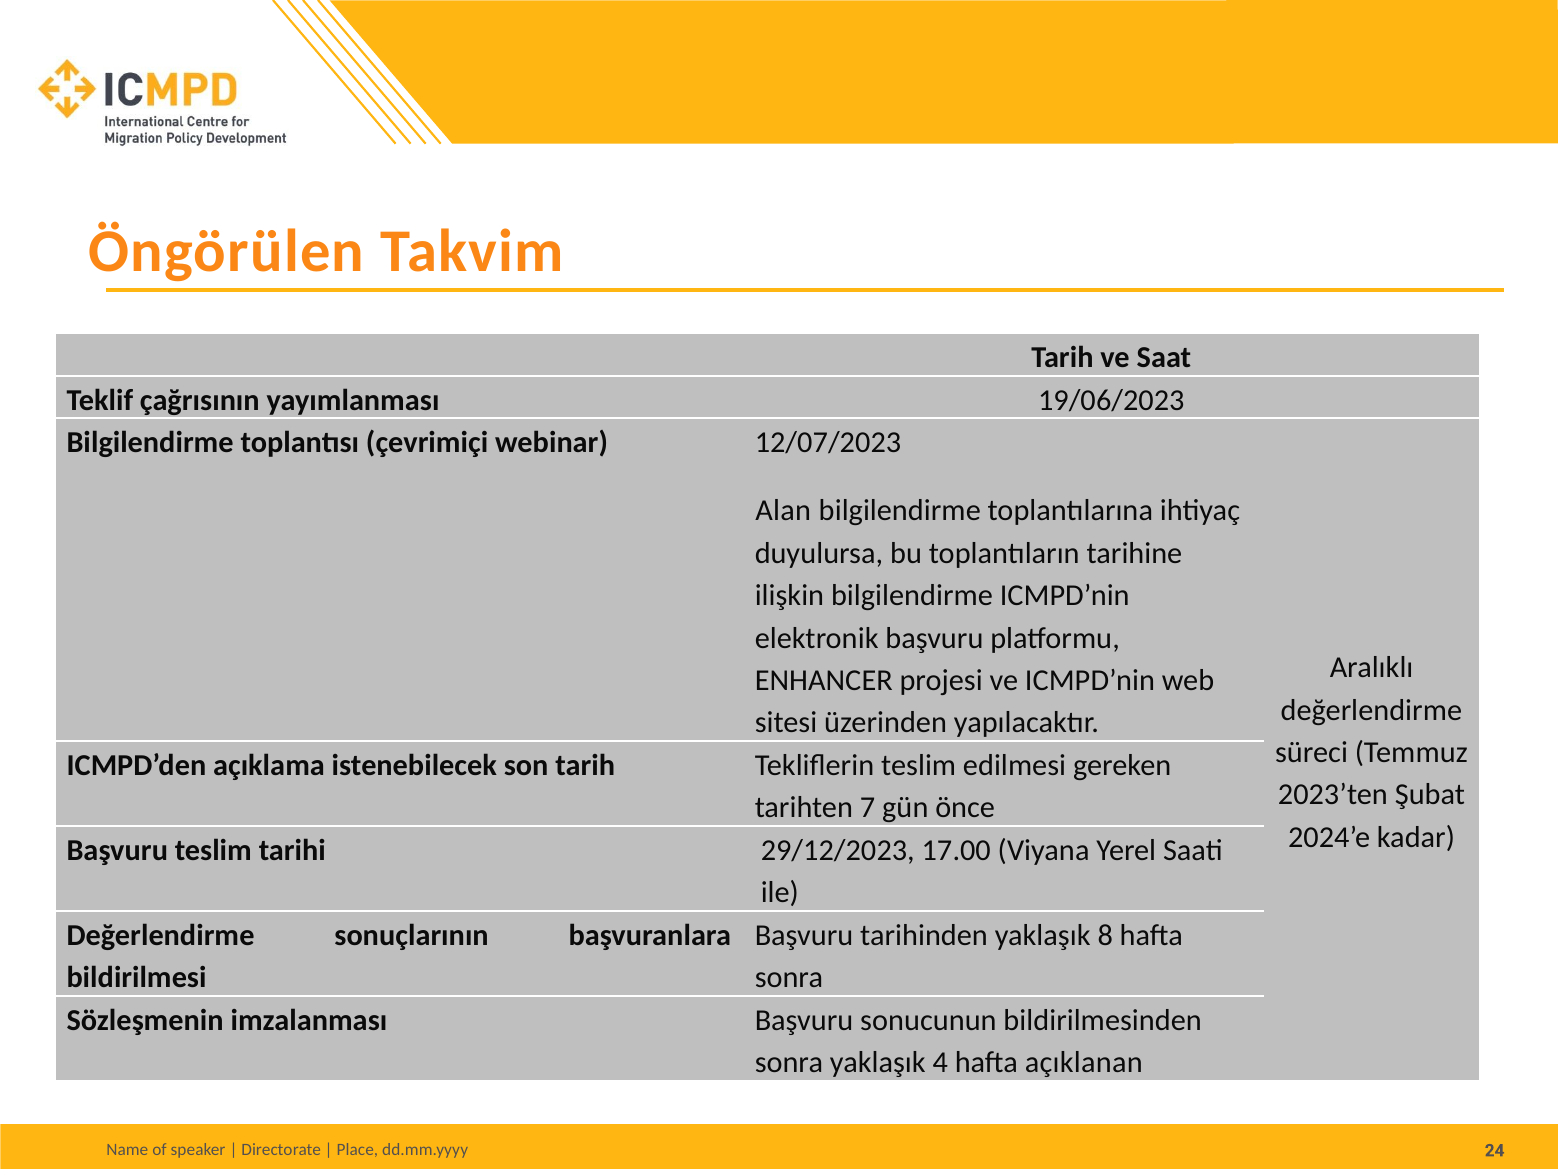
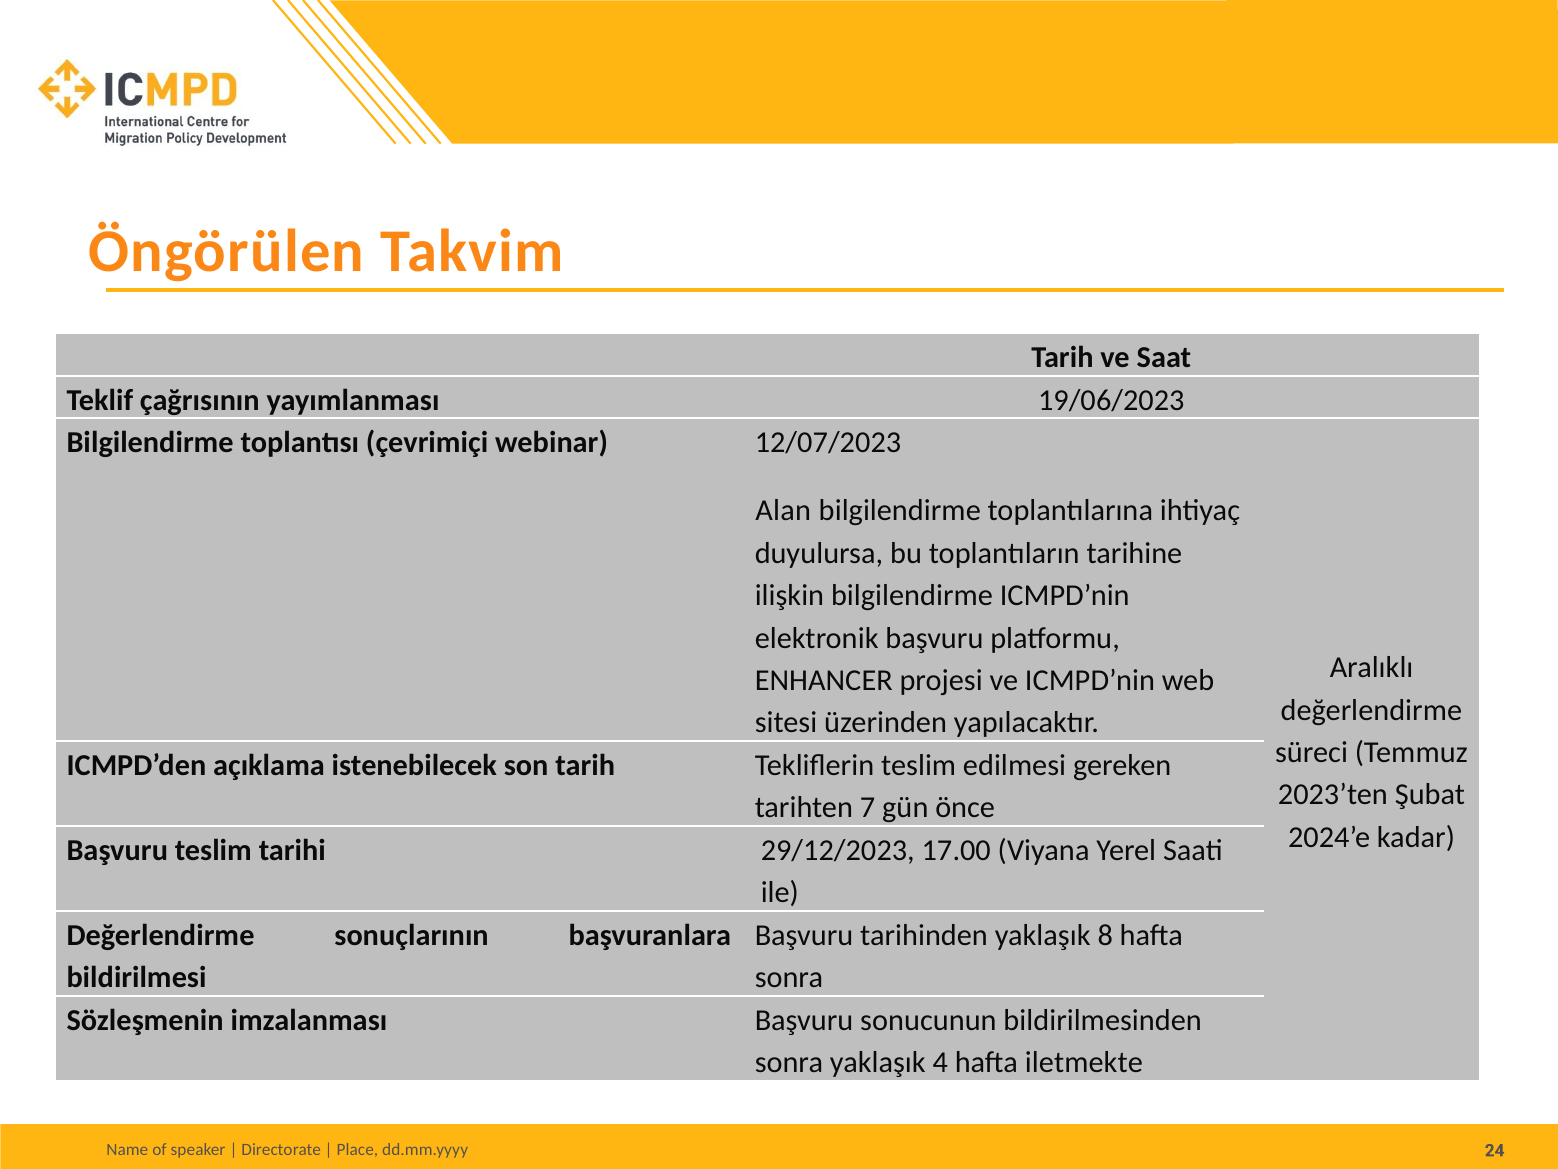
açıklanan: açıklanan -> iletmekte
